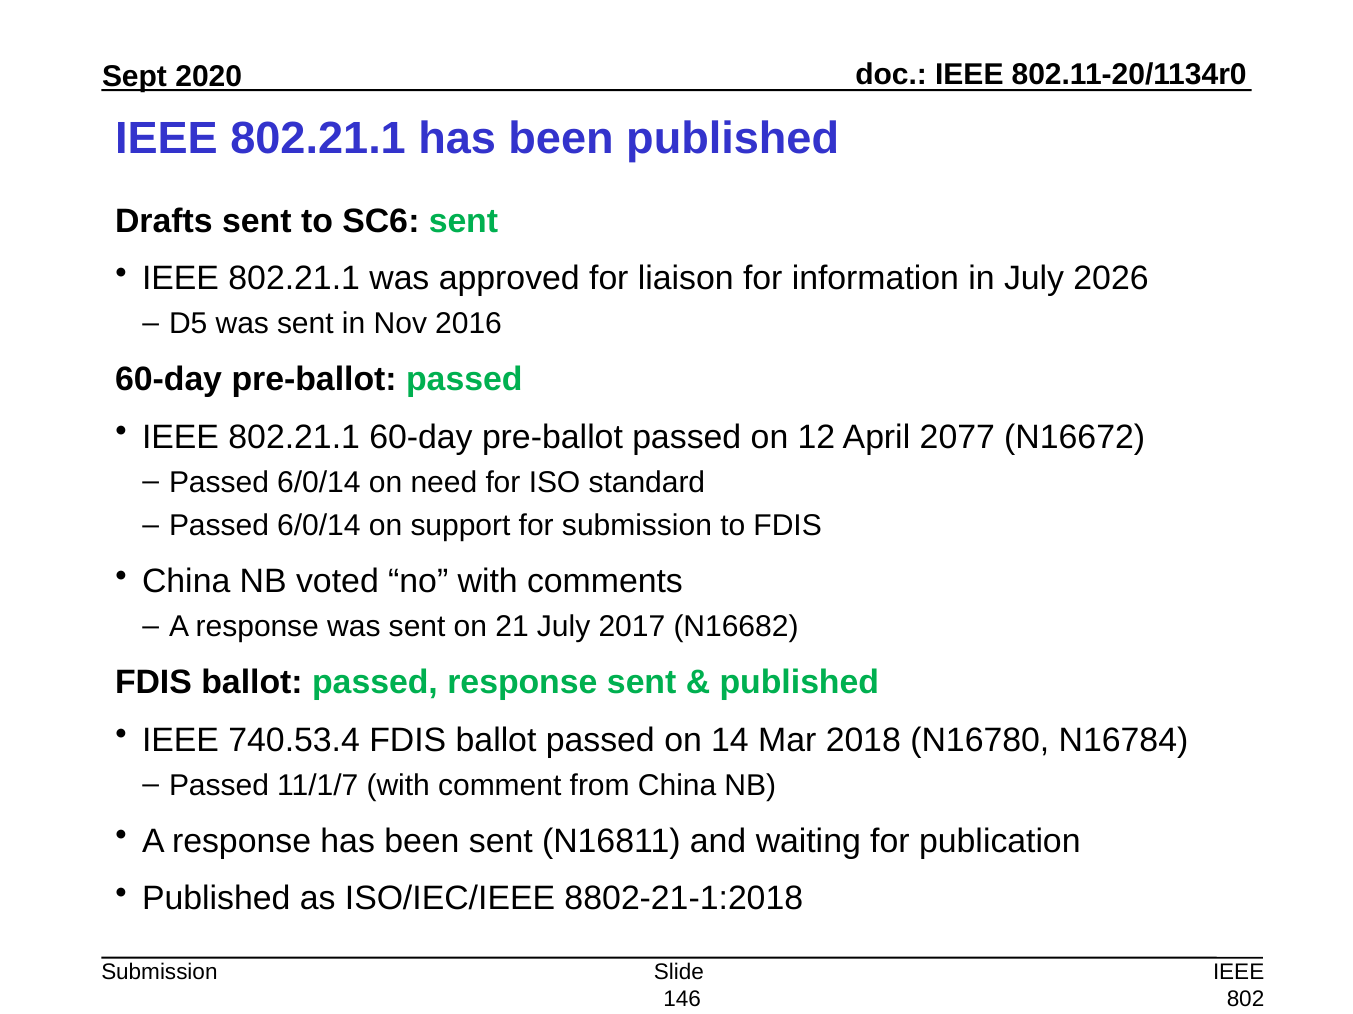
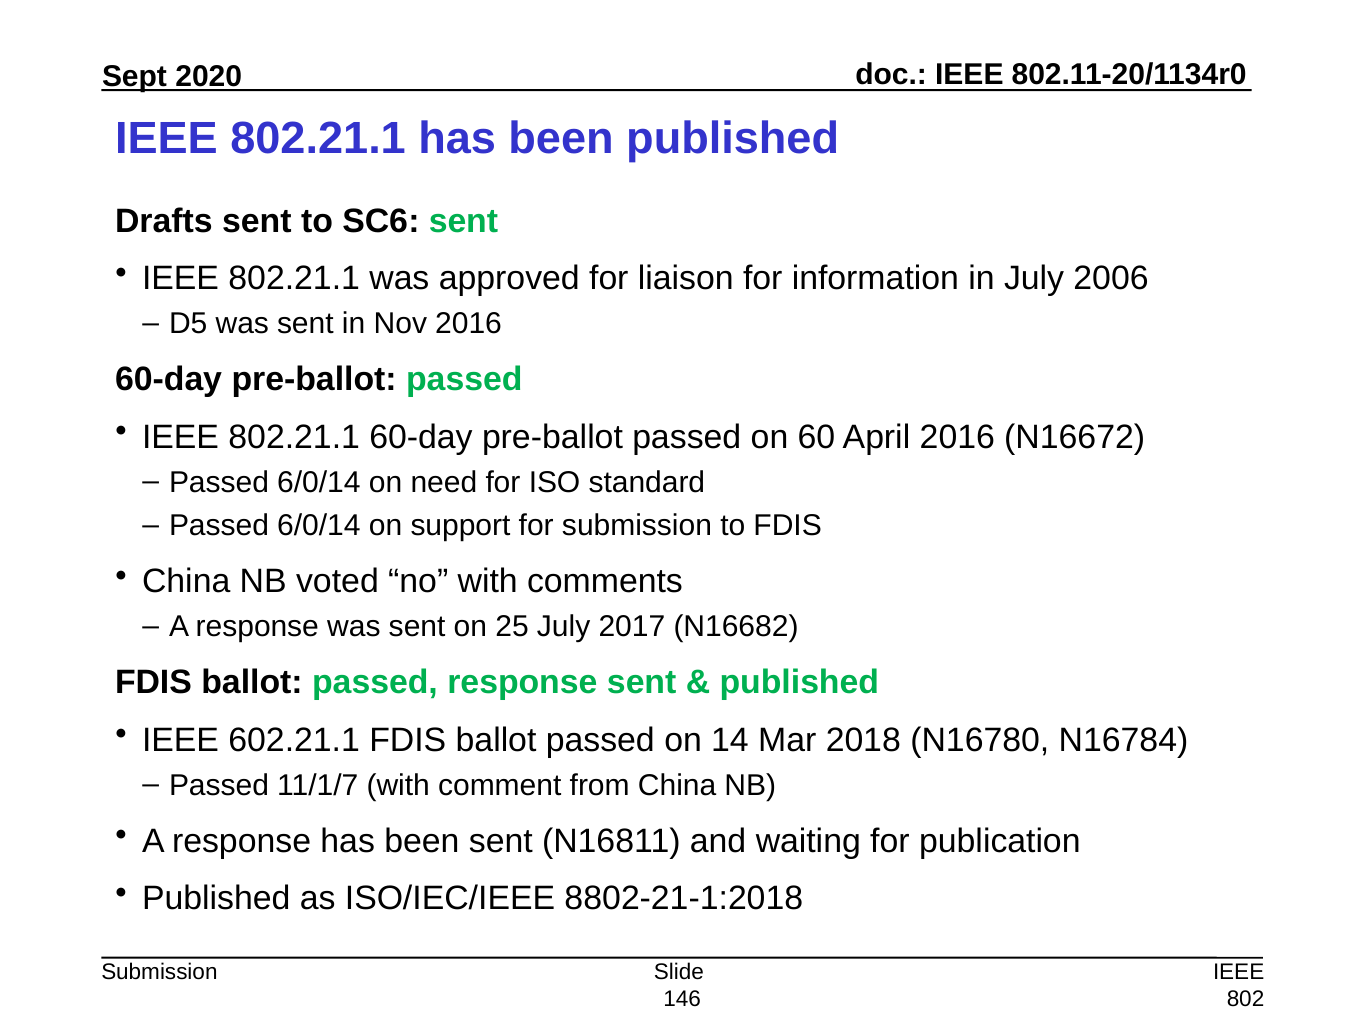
2026: 2026 -> 2006
12: 12 -> 60
April 2077: 2077 -> 2016
21: 21 -> 25
740.53.4: 740.53.4 -> 602.21.1
